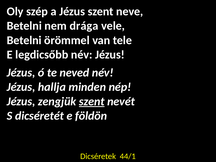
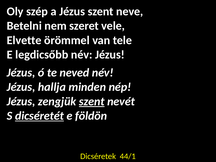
drága: drága -> szeret
Betelni at (24, 40): Betelni -> Elvette
dicséretét underline: none -> present
